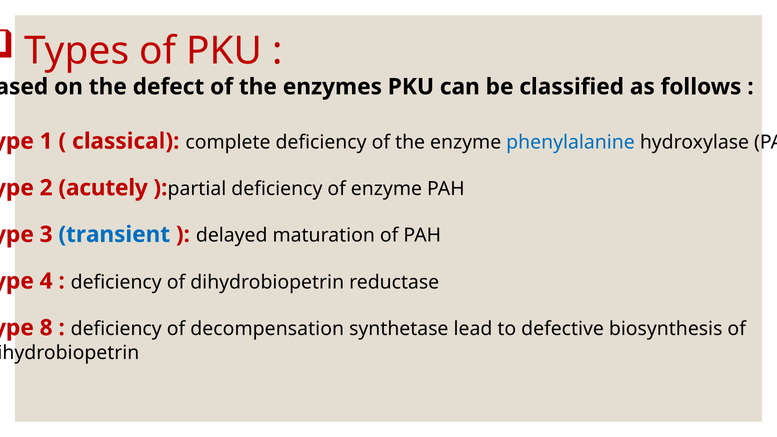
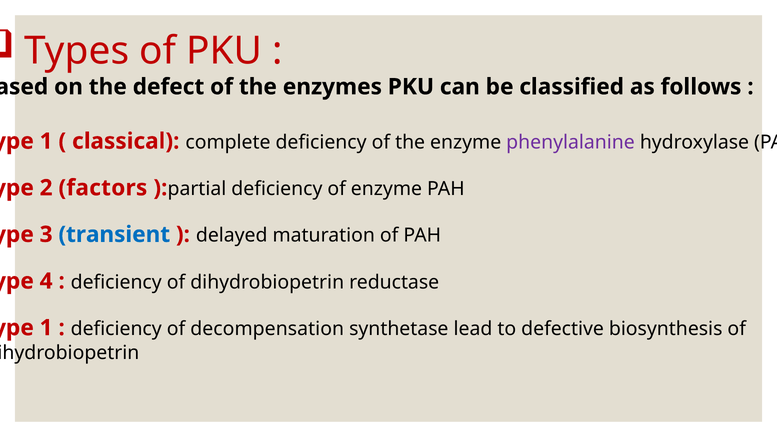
phenylalanine colour: blue -> purple
acutely: acutely -> factors
8 at (46, 328): 8 -> 1
